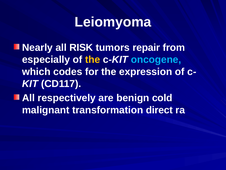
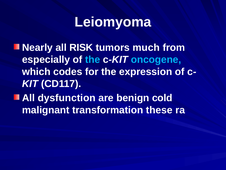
repair: repair -> much
the at (93, 59) colour: yellow -> light blue
respectively: respectively -> dysfunction
direct: direct -> these
